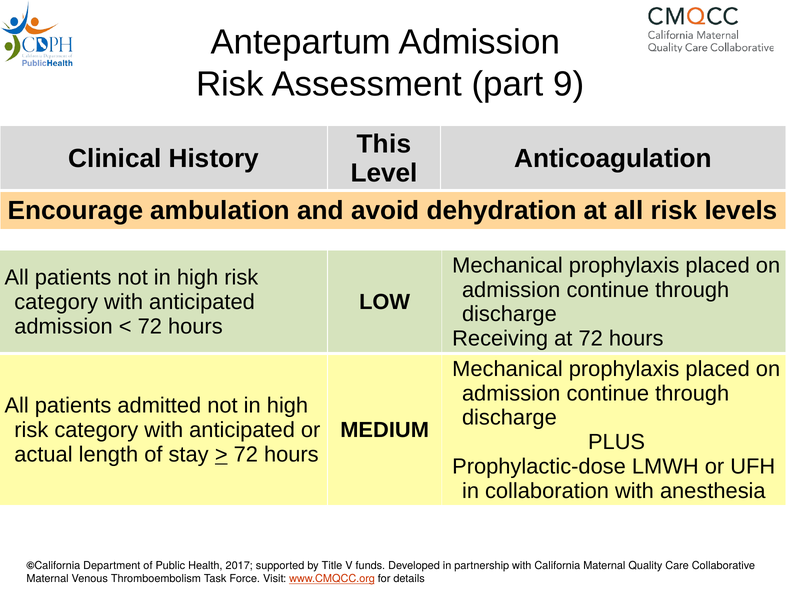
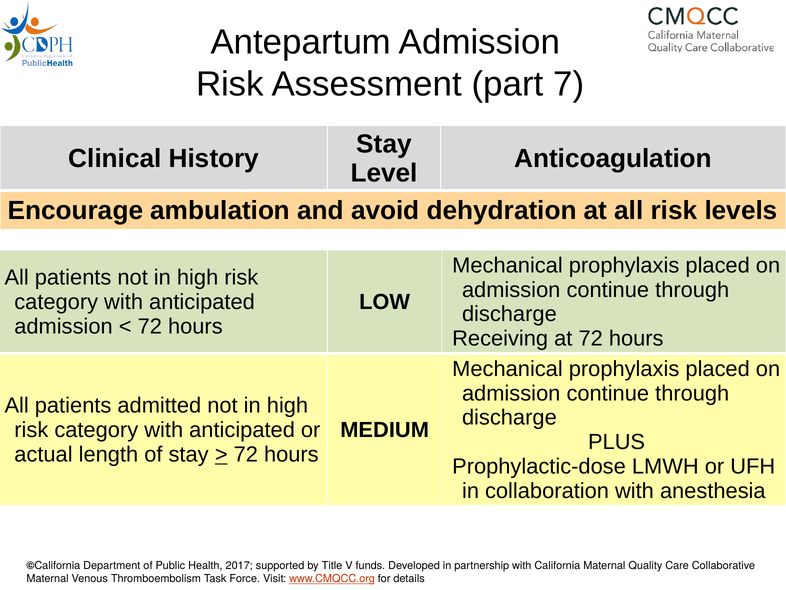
9: 9 -> 7
This at (384, 144): This -> Stay
